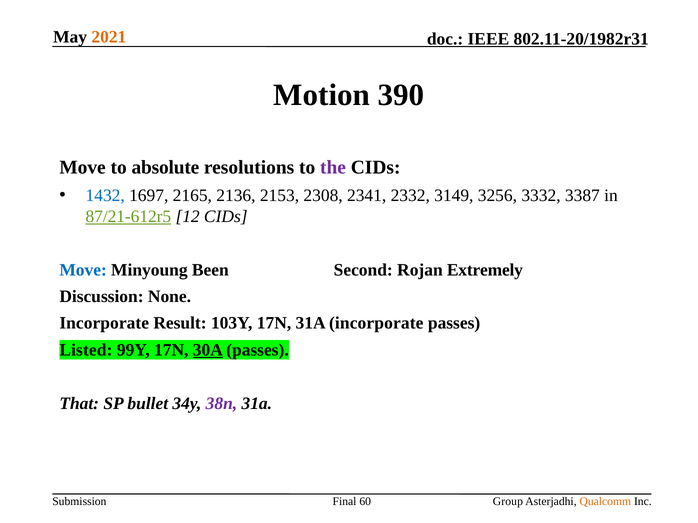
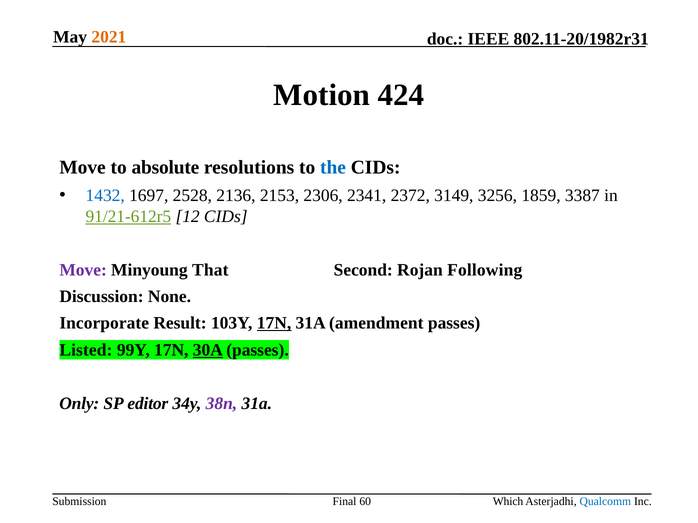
390: 390 -> 424
the colour: purple -> blue
2165: 2165 -> 2528
2308: 2308 -> 2306
2332: 2332 -> 2372
3332: 3332 -> 1859
87/21-612r5: 87/21-612r5 -> 91/21-612r5
Move at (83, 270) colour: blue -> purple
Been: Been -> That
Extremely: Extremely -> Following
17N at (274, 324) underline: none -> present
31A incorporate: incorporate -> amendment
That: That -> Only
bullet: bullet -> editor
Group: Group -> Which
Qualcomm colour: orange -> blue
